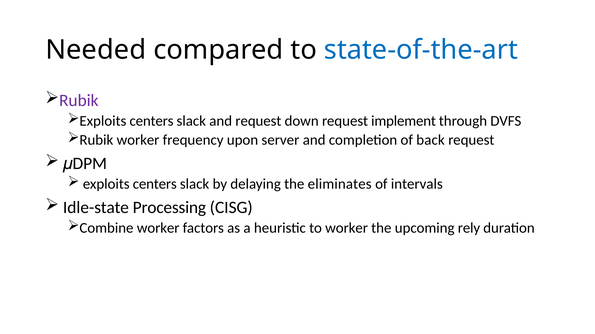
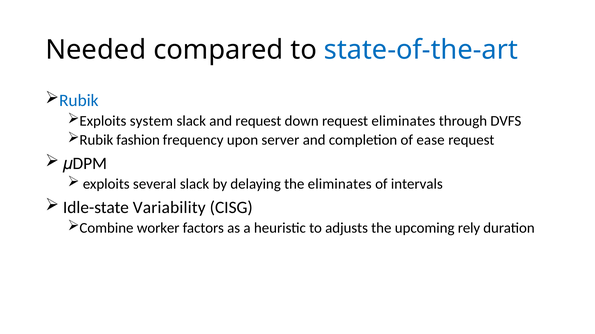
Rubik at (79, 101) colour: purple -> blue
centers at (152, 121): centers -> system
request implement: implement -> eliminates
Rubik worker: worker -> fashion
back: back -> ease
centers at (155, 184): centers -> several
Processing: Processing -> Variability
to worker: worker -> adjusts
